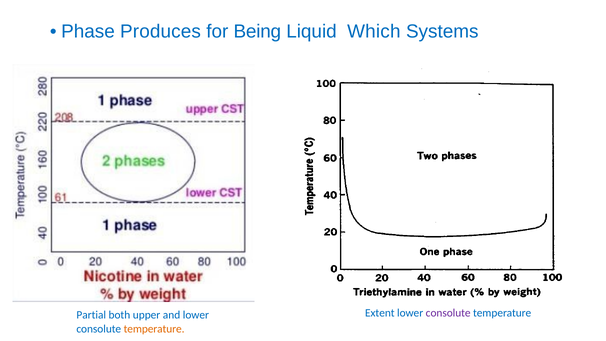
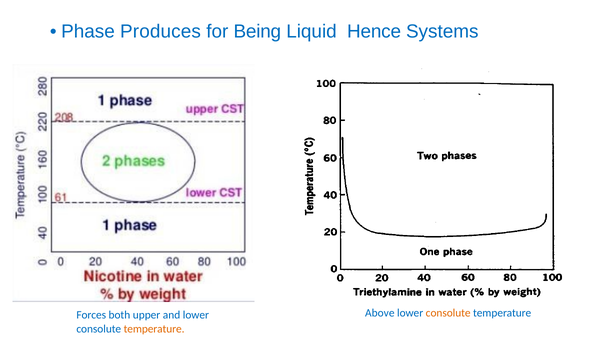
Which: Which -> Hence
Extent: Extent -> Above
consolute at (448, 313) colour: purple -> orange
Partial: Partial -> Forces
